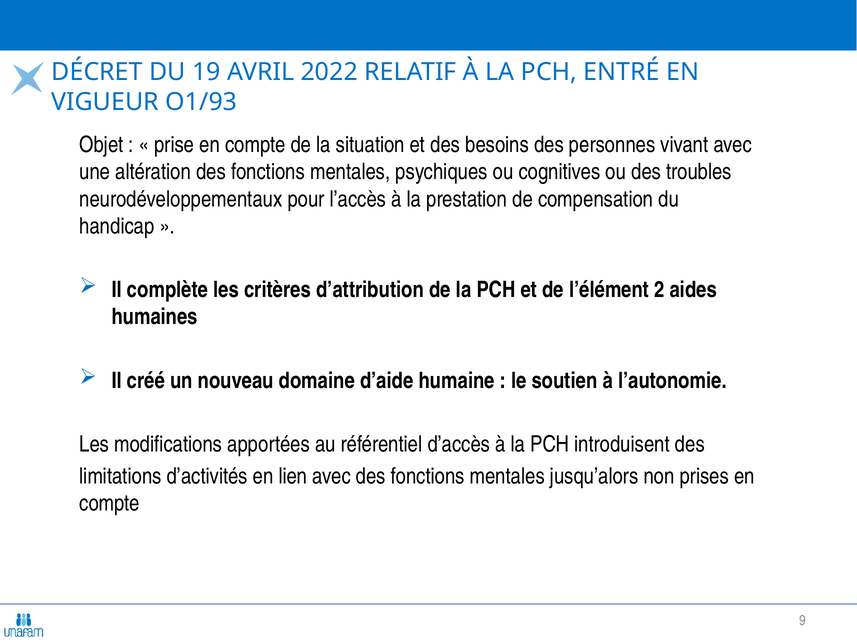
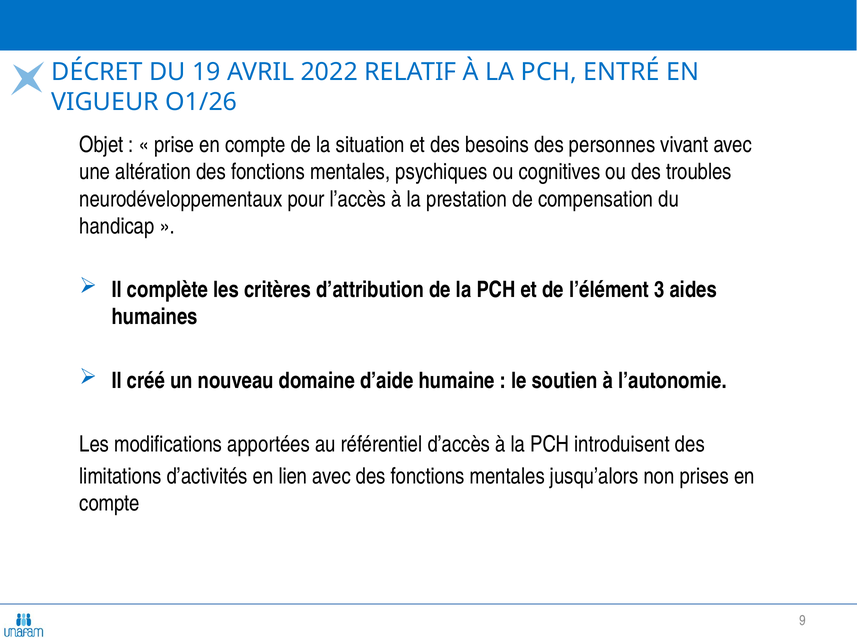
O1/93: O1/93 -> O1/26
2: 2 -> 3
